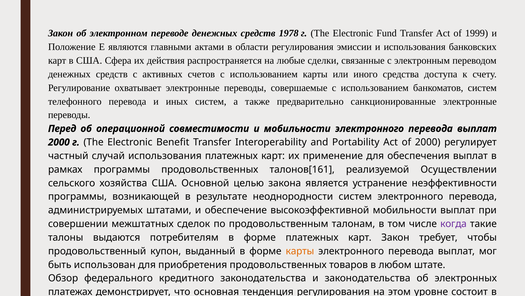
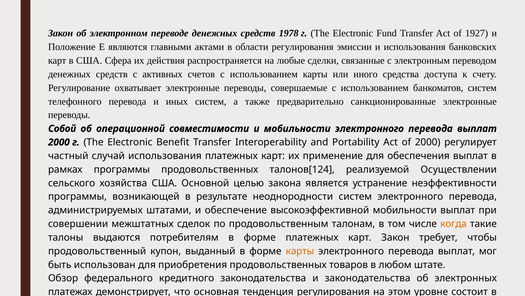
1999: 1999 -> 1927
Перед: Перед -> Собой
талонов[161: талонов[161 -> талонов[124
когда colour: purple -> orange
